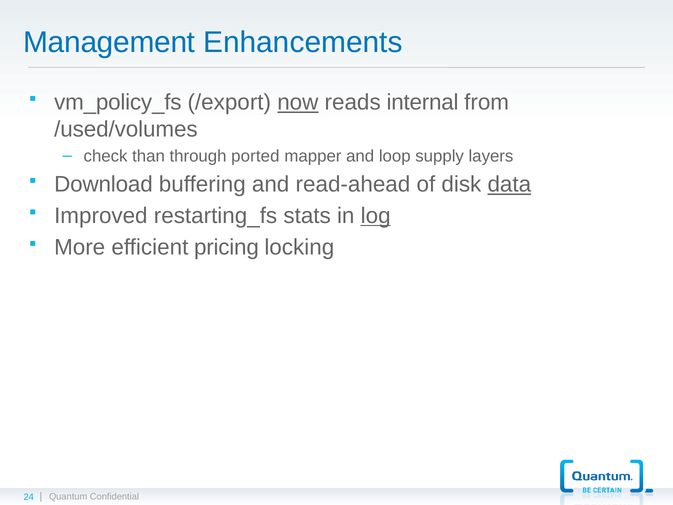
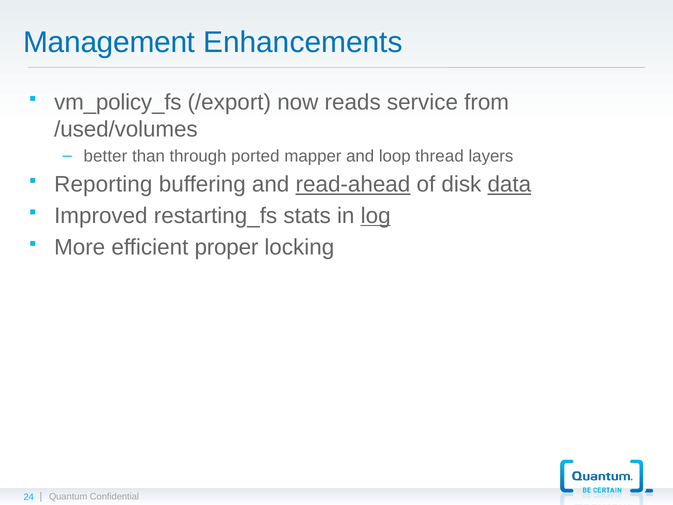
now underline: present -> none
internal: internal -> service
check: check -> better
supply: supply -> thread
Download: Download -> Reporting
read-ahead underline: none -> present
pricing: pricing -> proper
